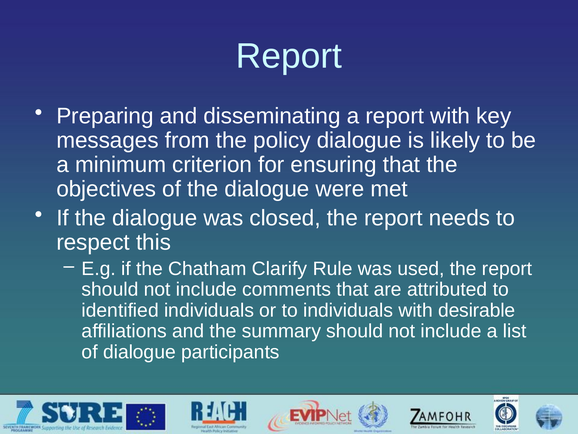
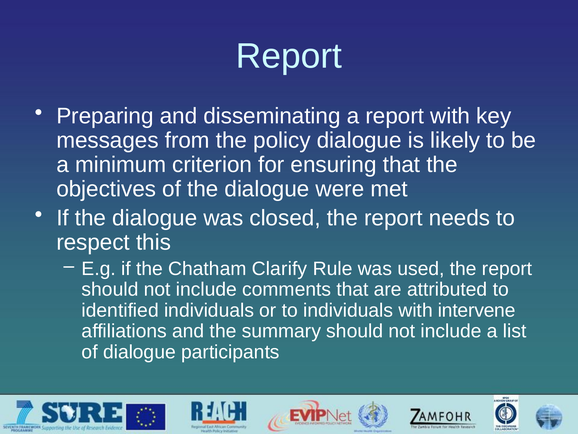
desirable: desirable -> intervene
